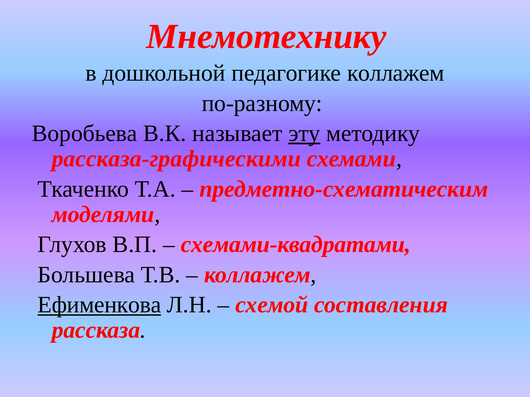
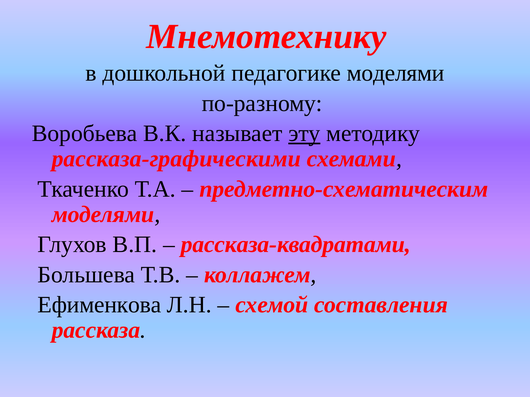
педагогике коллажем: коллажем -> моделями
схемами-квадратами: схемами-квадратами -> рассказа-квадратами
Ефименкова underline: present -> none
